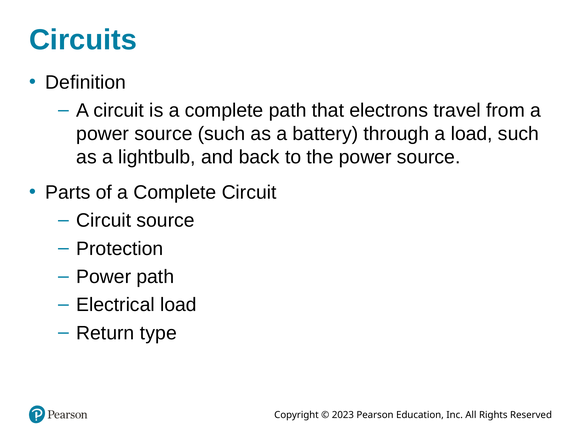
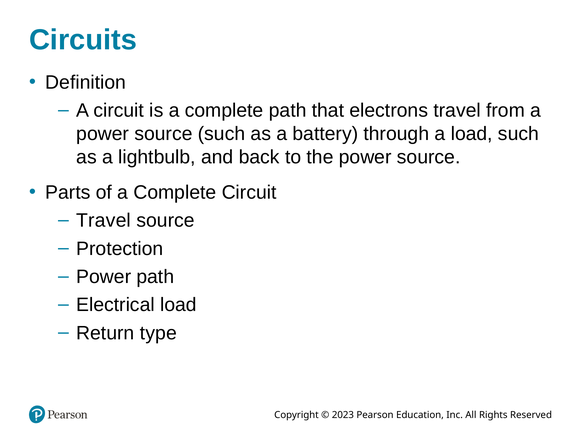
Circuit at (104, 220): Circuit -> Travel
